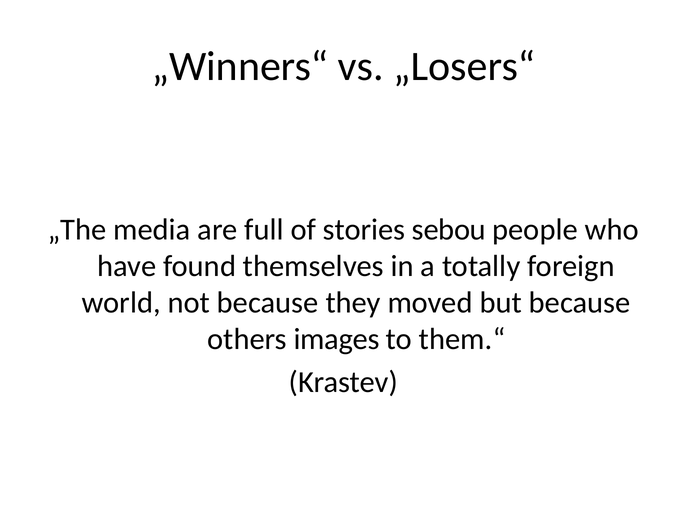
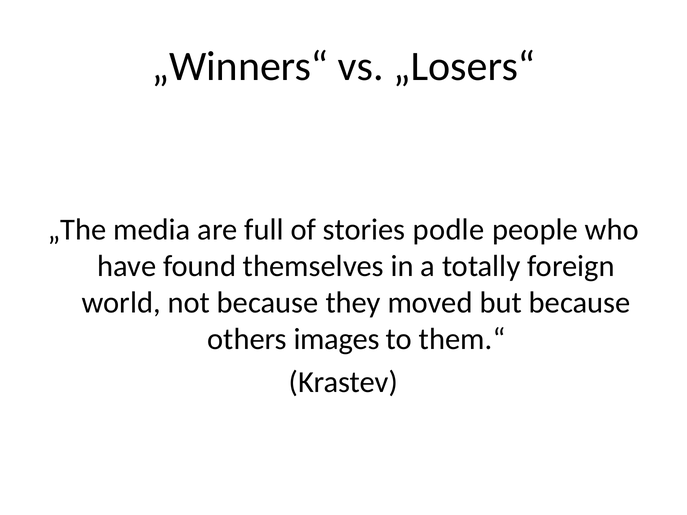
sebou: sebou -> podle
